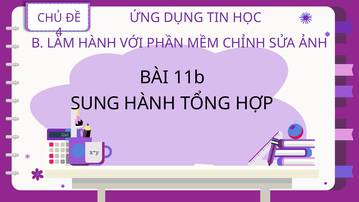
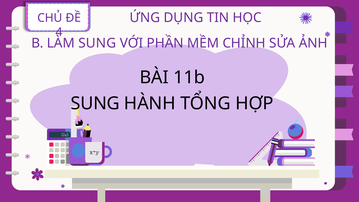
LÀM HÀNH: HÀNH -> SUNG
